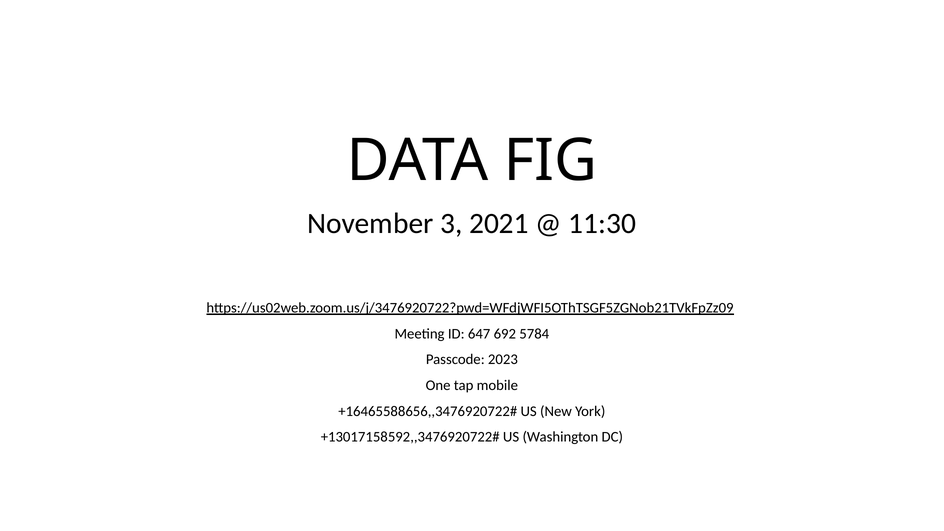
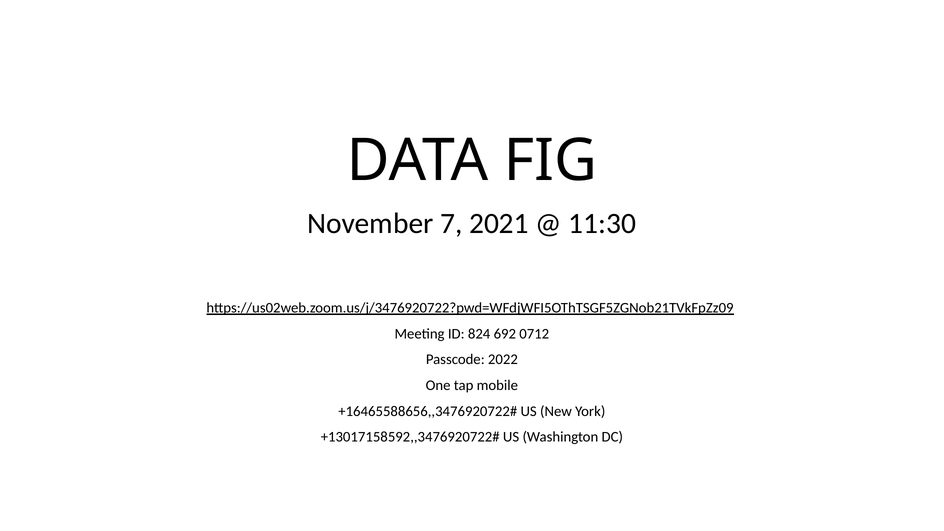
3: 3 -> 7
647: 647 -> 824
5784: 5784 -> 0712
2023: 2023 -> 2022
